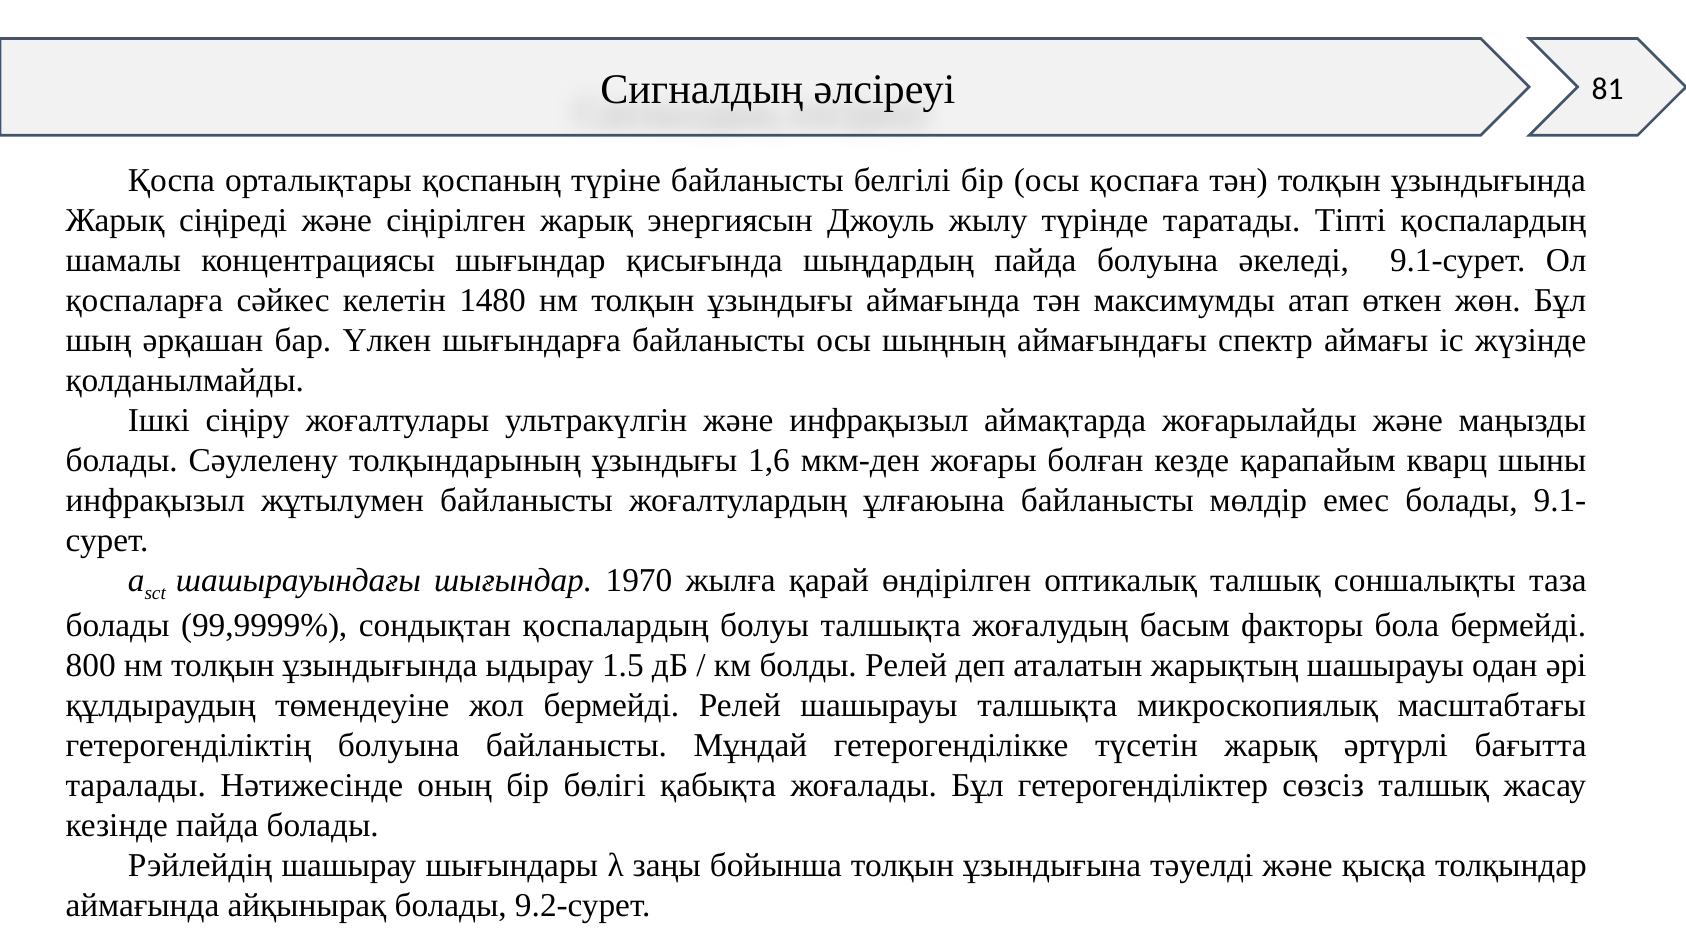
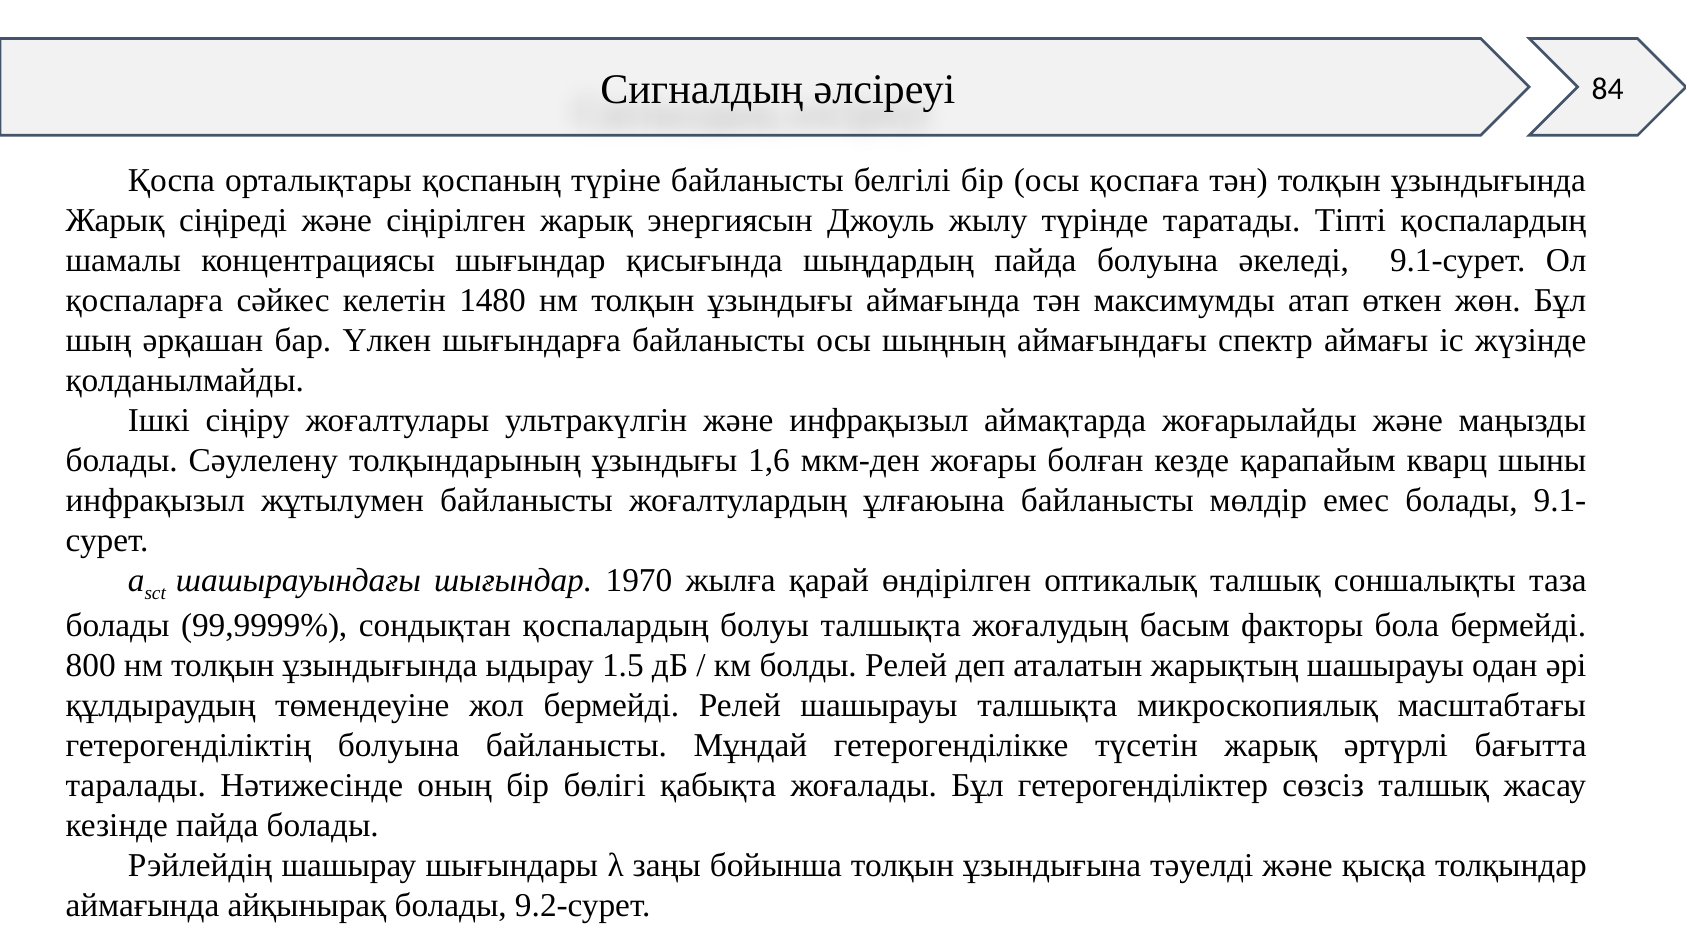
81: 81 -> 84
